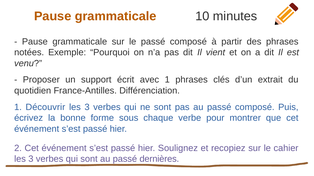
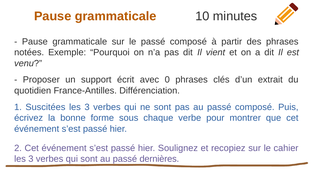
avec 1: 1 -> 0
Découvrir: Découvrir -> Suscitées
